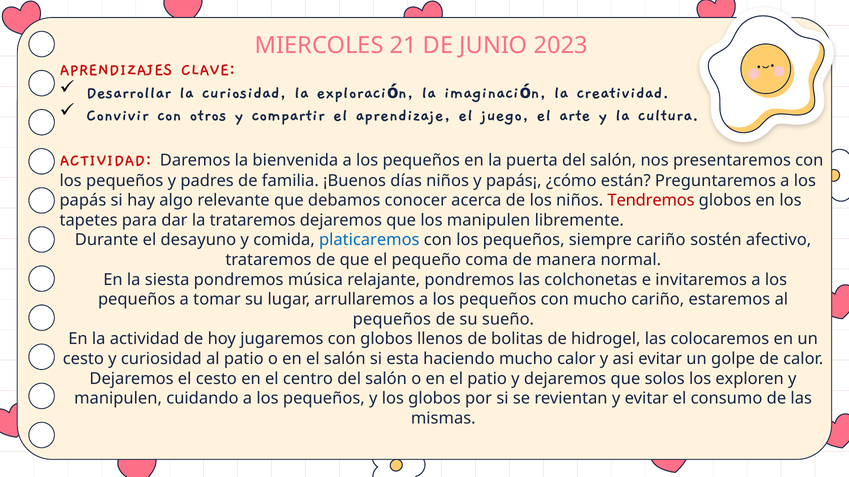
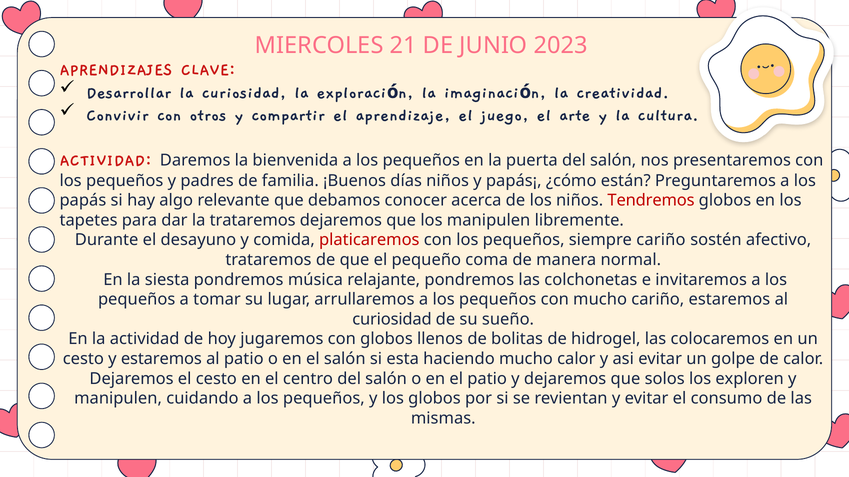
platicaremos colour: blue -> red
pequeños at (392, 320): pequeños -> curiosidad
y curiosidad: curiosidad -> estaremos
